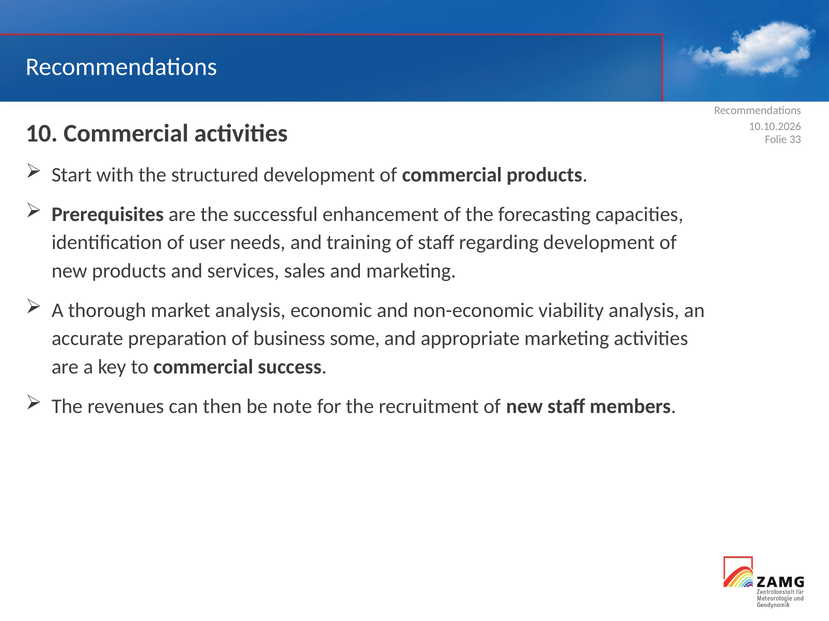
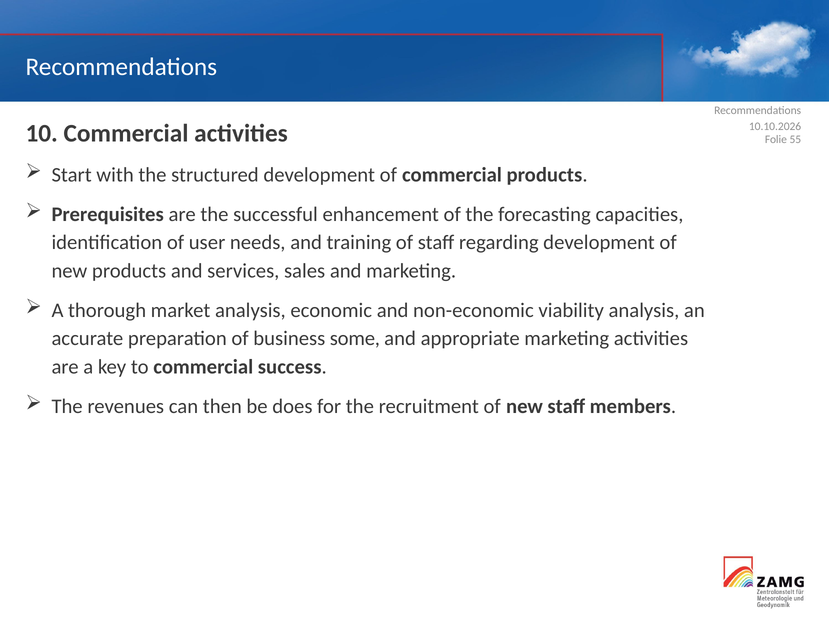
33: 33 -> 55
note: note -> does
